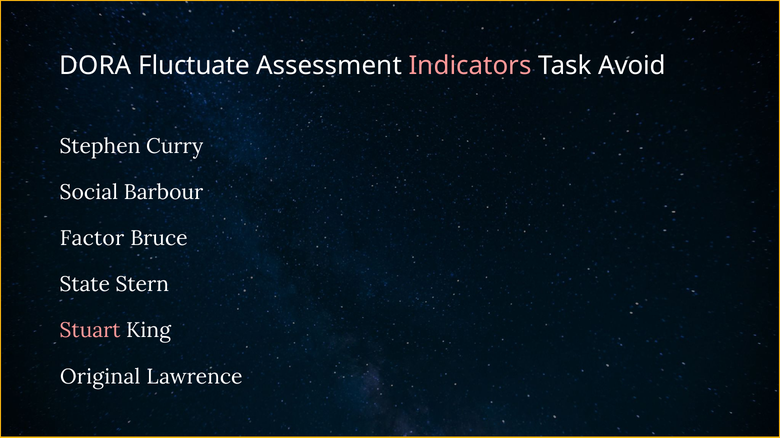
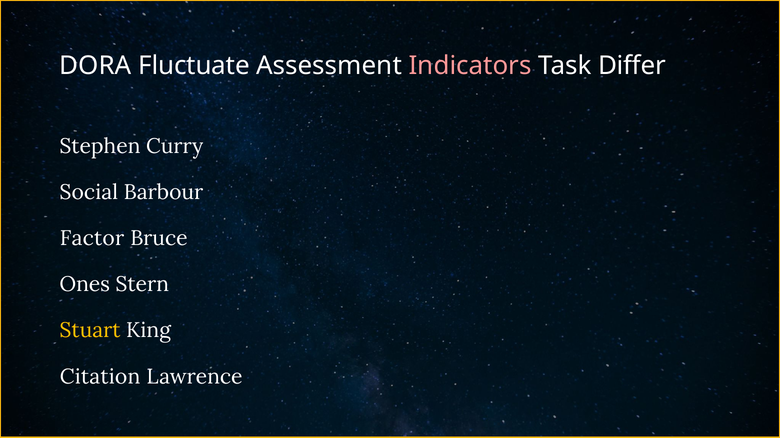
Avoid: Avoid -> Differ
State: State -> Ones
Stuart colour: pink -> yellow
Original: Original -> Citation
